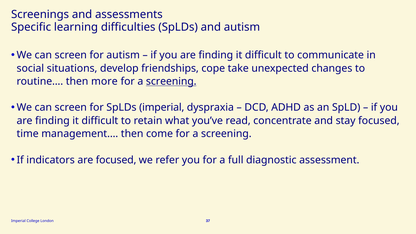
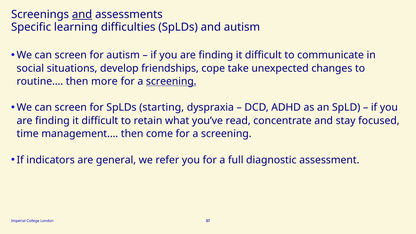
and at (82, 15) underline: none -> present
SpLDs imperial: imperial -> starting
are focused: focused -> general
